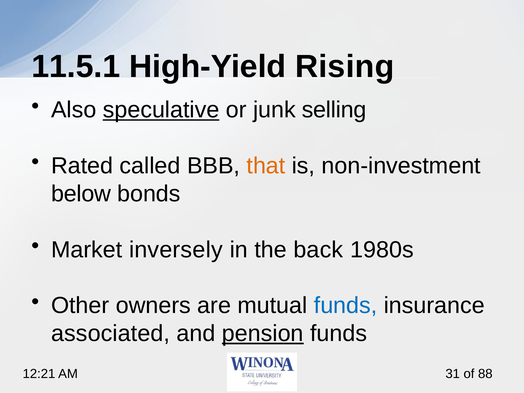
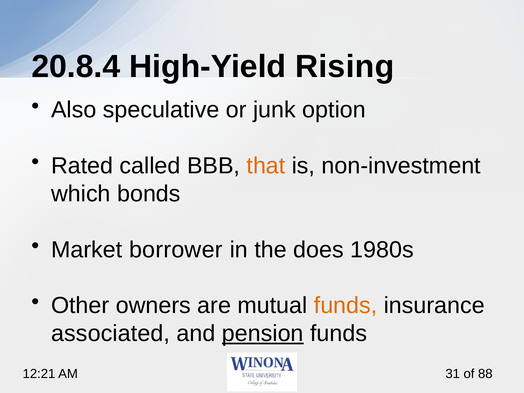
11.5.1: 11.5.1 -> 20.8.4
speculative underline: present -> none
selling: selling -> option
below: below -> which
inversely: inversely -> borrower
back: back -> does
funds at (346, 306) colour: blue -> orange
